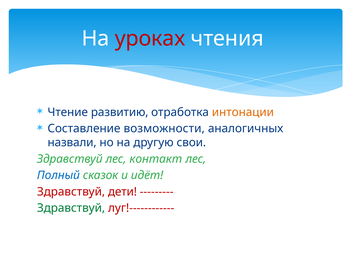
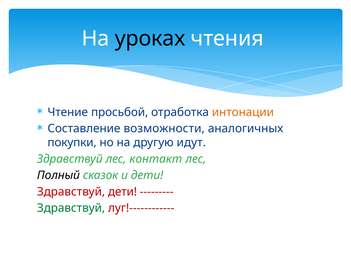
уроках colour: red -> black
развитию: развитию -> просьбой
назвали: назвали -> покупки
свои: свои -> идут
Полный colour: blue -> black
и идёт: идёт -> дети
